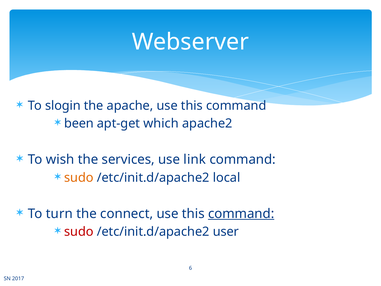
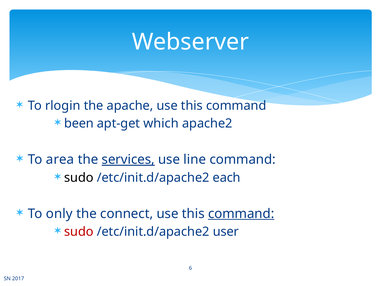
slogin: slogin -> rlogin
wish: wish -> area
services underline: none -> present
link: link -> line
sudo at (79, 177) colour: orange -> black
local: local -> each
turn: turn -> only
